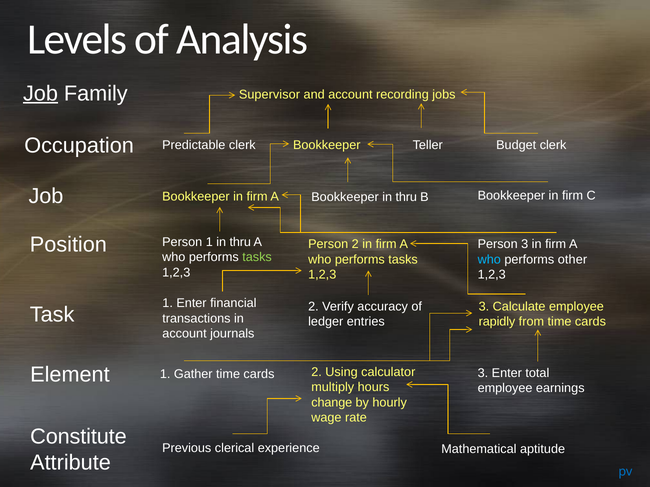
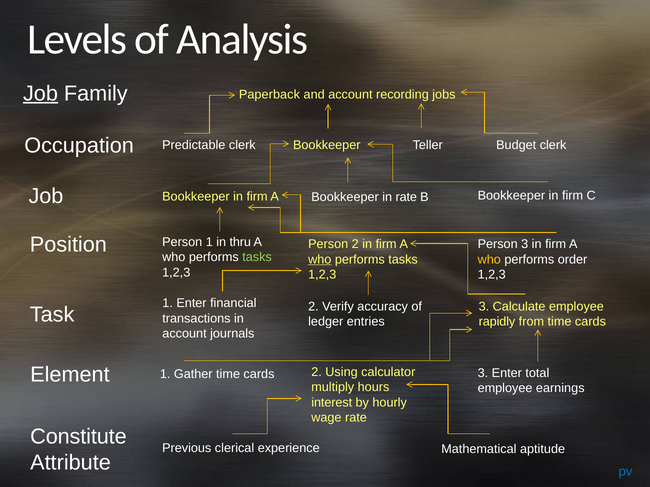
Supervisor: Supervisor -> Paperback
Bookkeeper in thru: thru -> rate
who at (320, 260) underline: none -> present
who at (489, 260) colour: light blue -> yellow
other: other -> order
change: change -> interest
